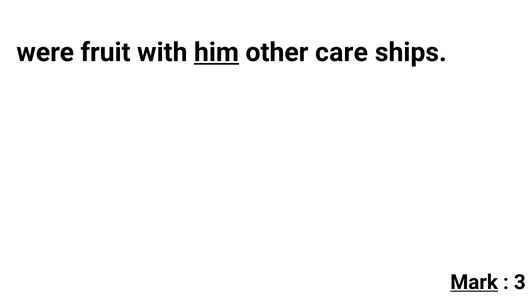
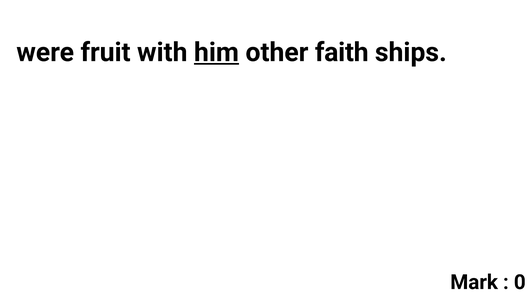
care: care -> faith
Mark underline: present -> none
3: 3 -> 0
